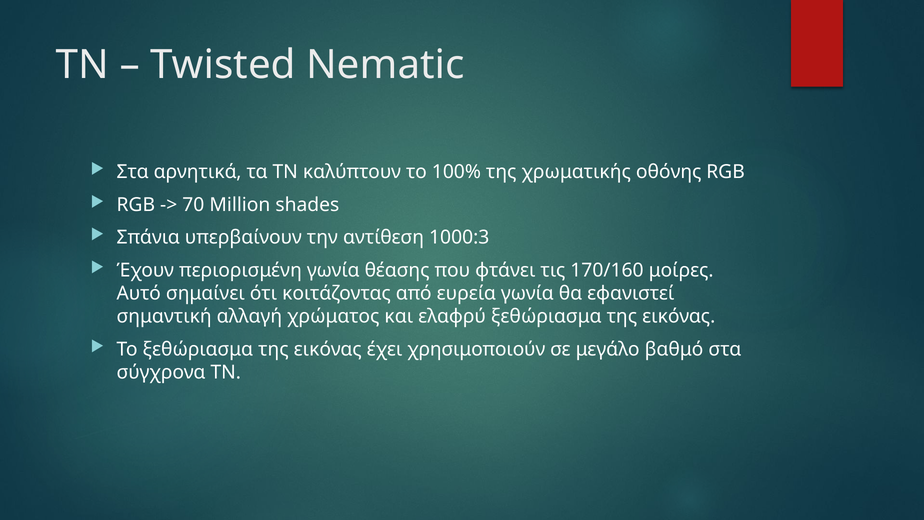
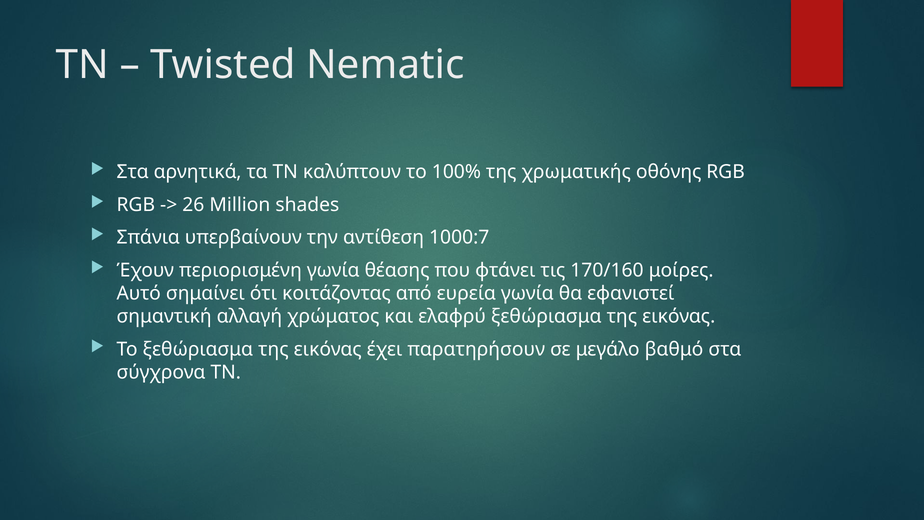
70: 70 -> 26
1000:3: 1000:3 -> 1000:7
χρησιμοποιούν: χρησιμοποιούν -> παρατηρήσουν
